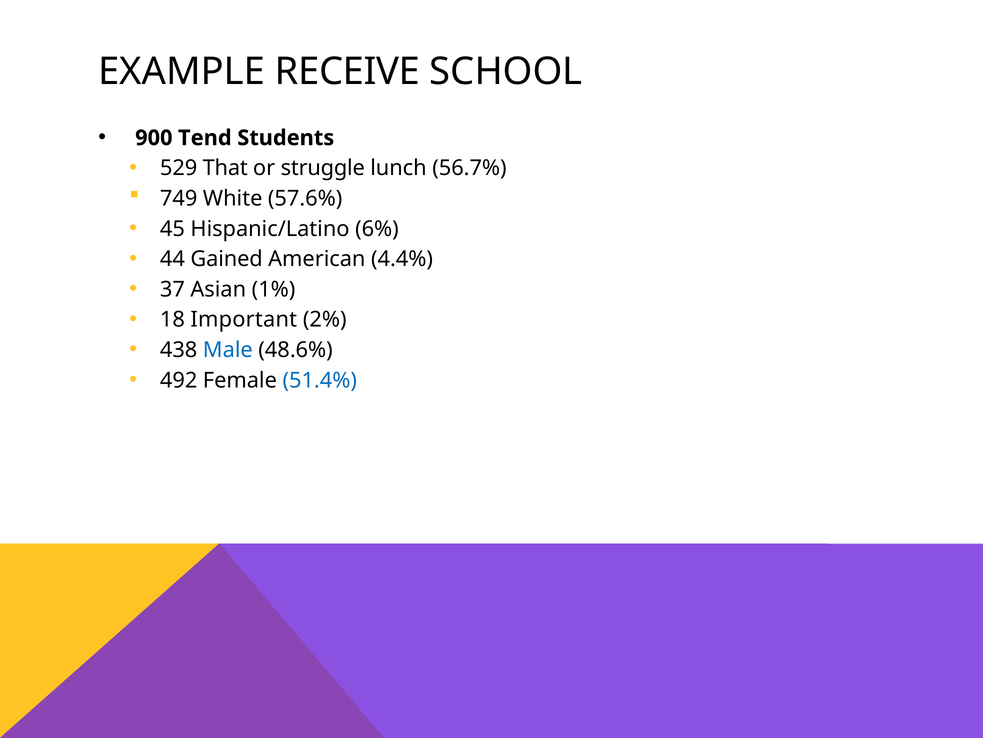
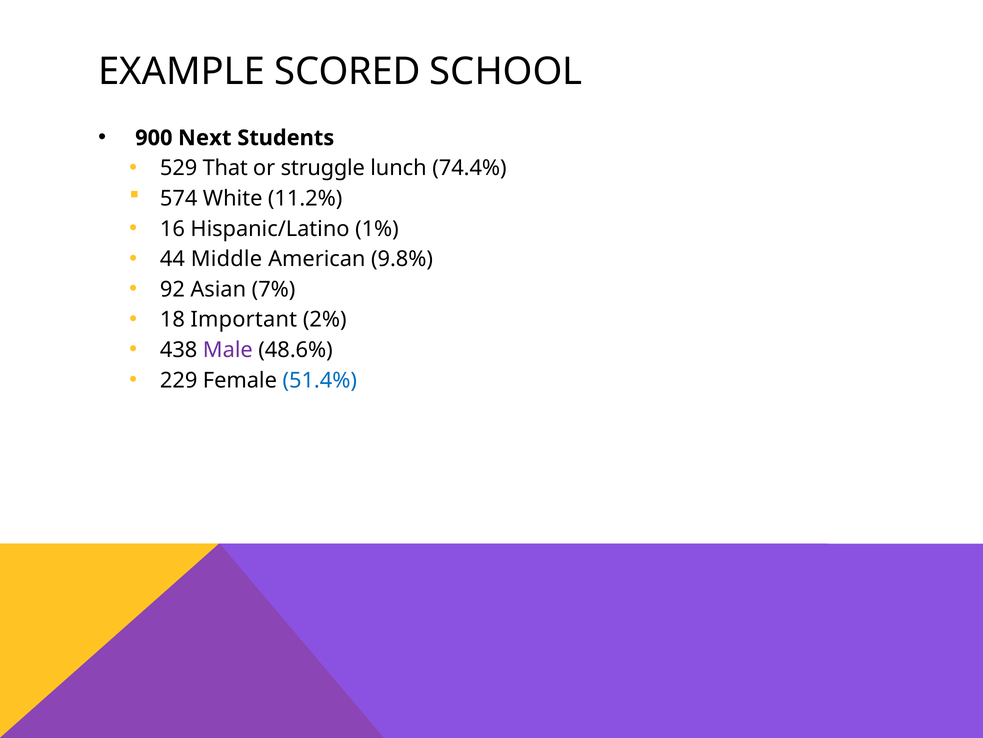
RECEIVE: RECEIVE -> SCORED
Tend: Tend -> Next
56.7%: 56.7% -> 74.4%
749: 749 -> 574
57.6%: 57.6% -> 11.2%
45: 45 -> 16
6%: 6% -> 1%
Gained: Gained -> Middle
4.4%: 4.4% -> 9.8%
37: 37 -> 92
1%: 1% -> 7%
Male colour: blue -> purple
492: 492 -> 229
